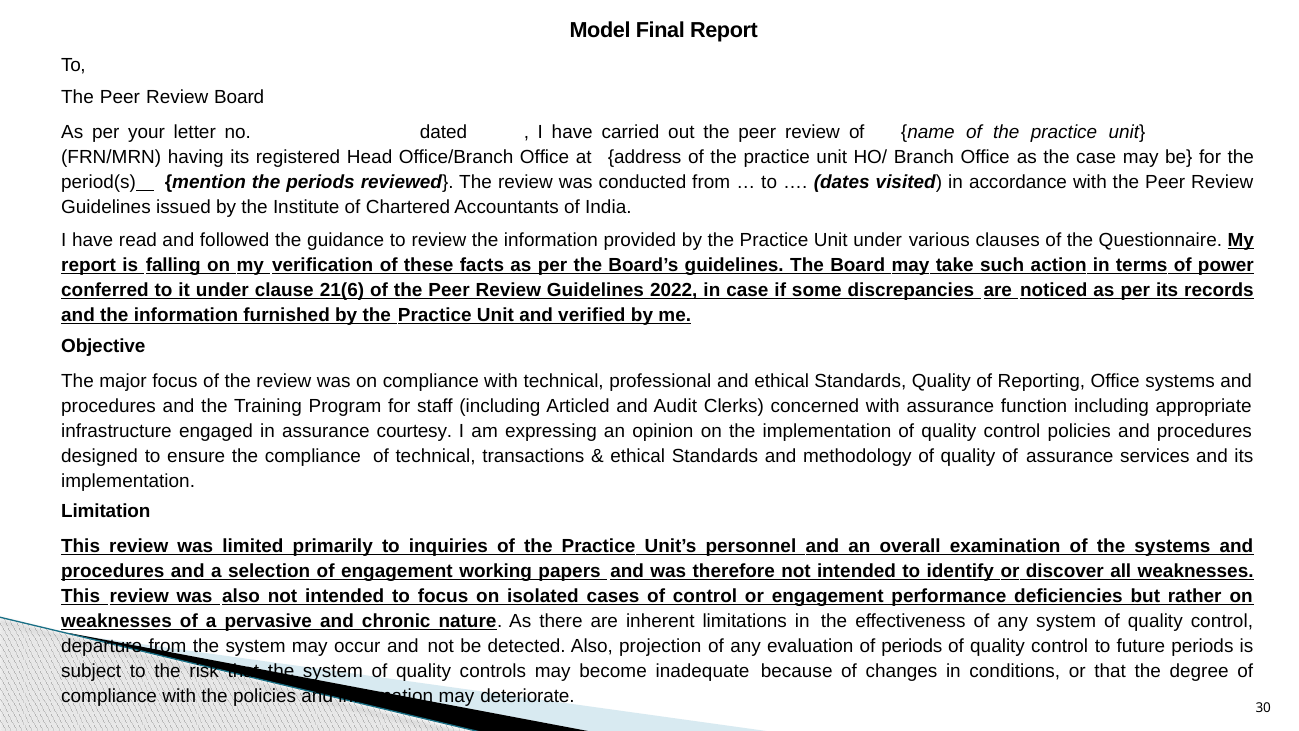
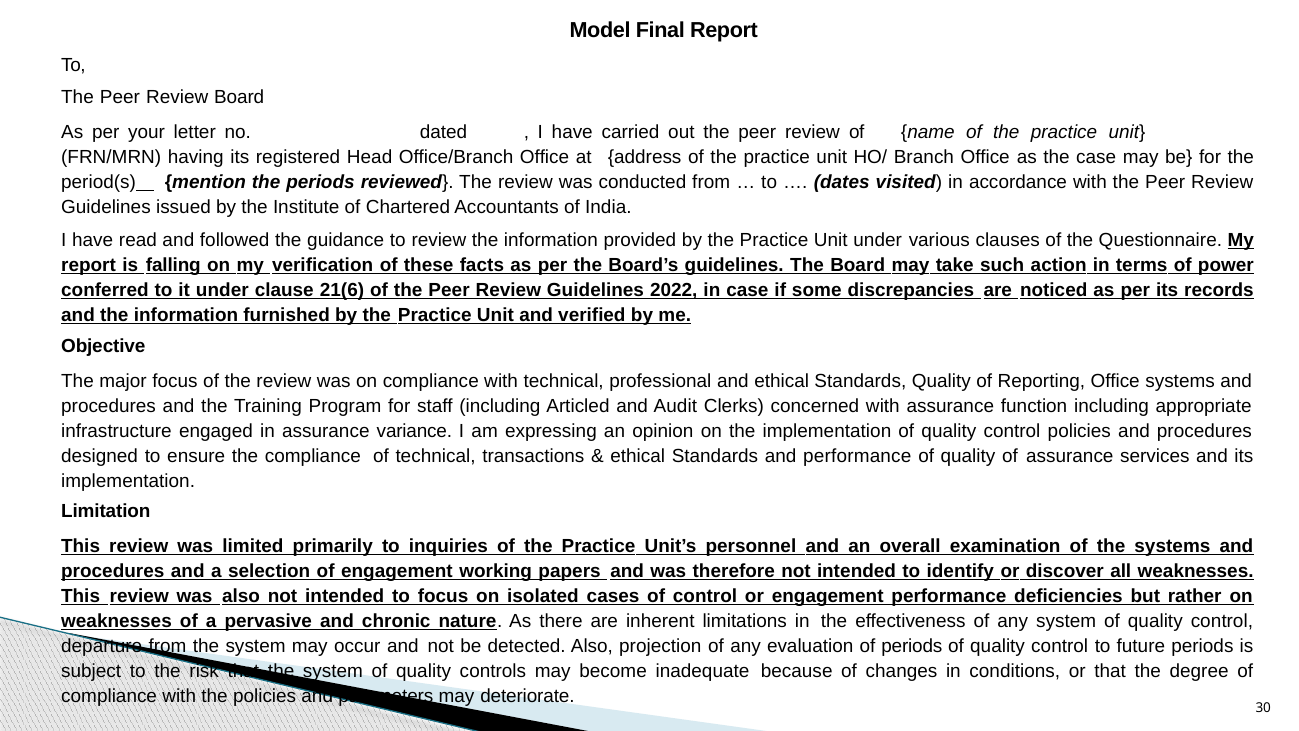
courtesy: courtesy -> variance
and methodology: methodology -> performance
and information: information -> parameters
